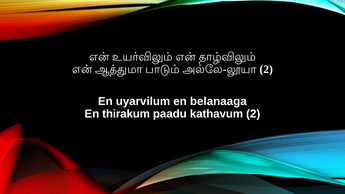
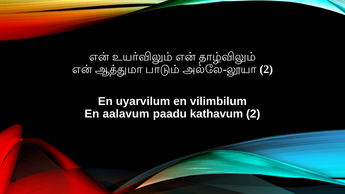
belanaaga: belanaaga -> vilimbilum
thirakum: thirakum -> aalavum
